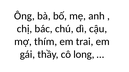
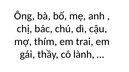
long: long -> lành
